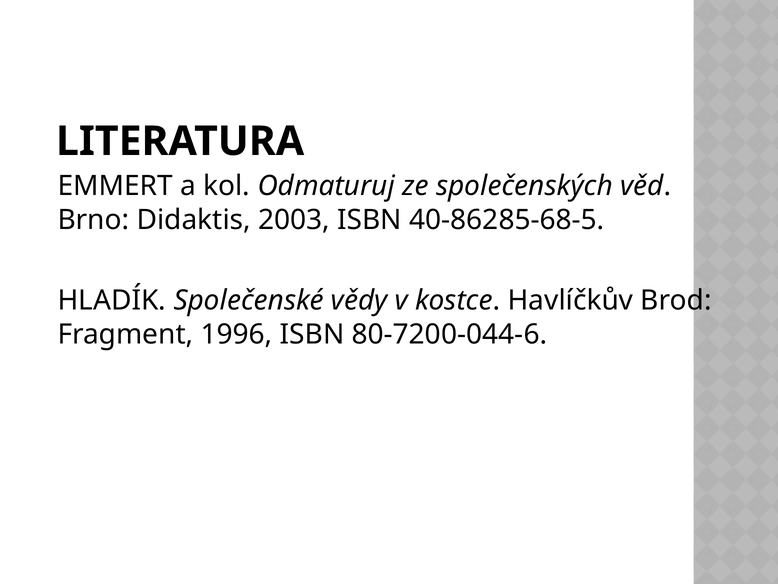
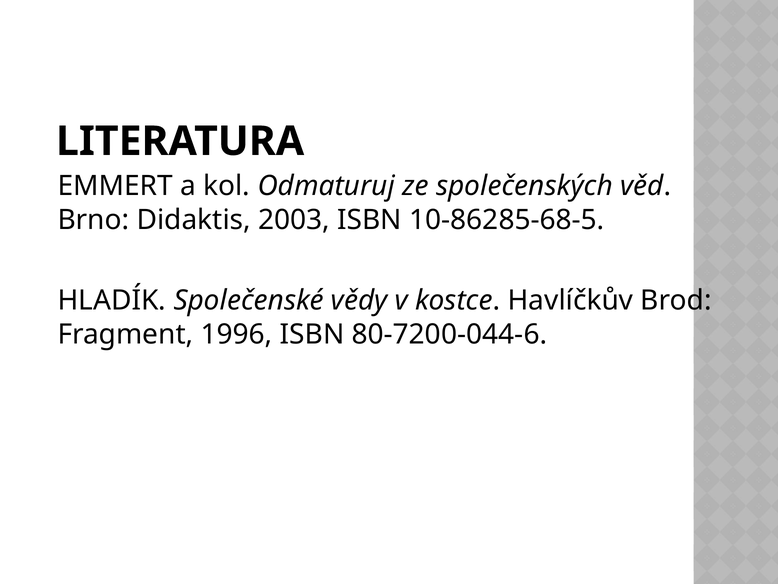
40-86285-68-5: 40-86285-68-5 -> 10-86285-68-5
